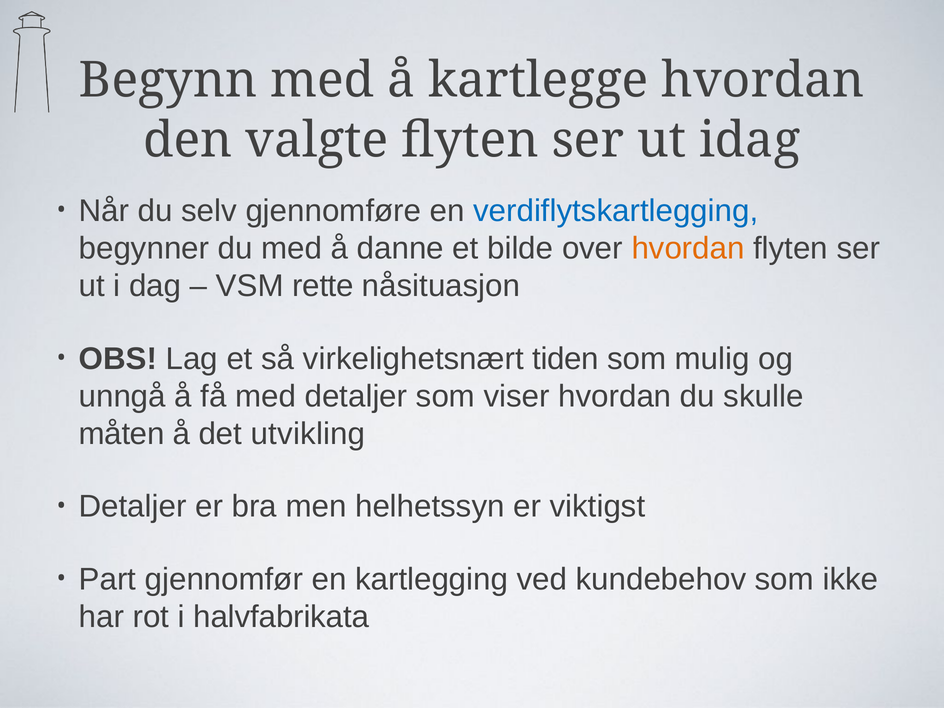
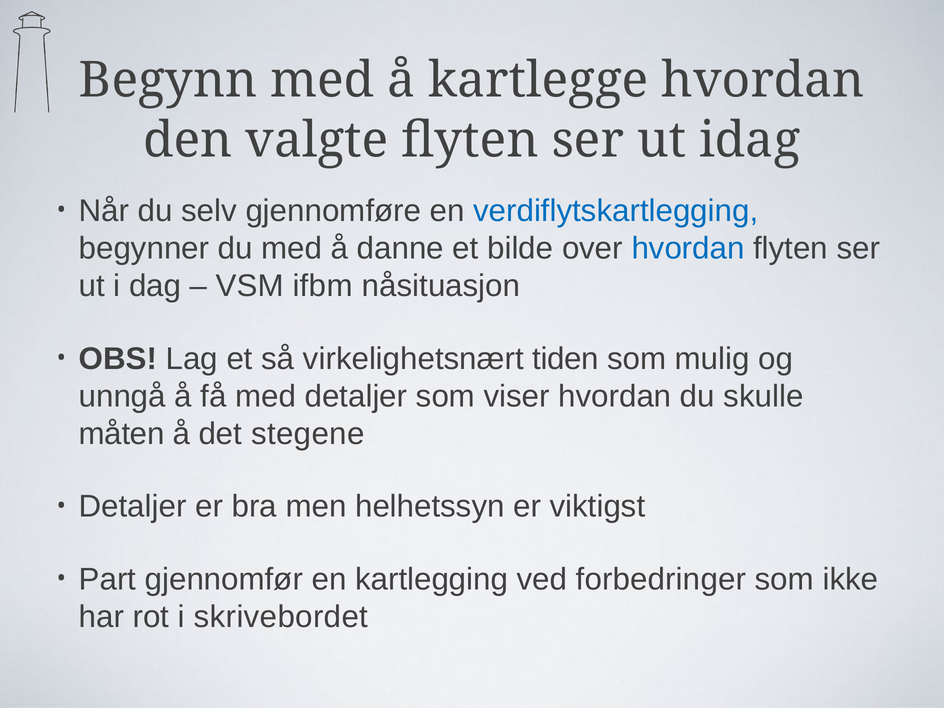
hvordan at (688, 249) colour: orange -> blue
rette: rette -> ifbm
utvikling: utvikling -> stegene
kundebehov: kundebehov -> forbedringer
halvfabrikata: halvfabrikata -> skrivebordet
